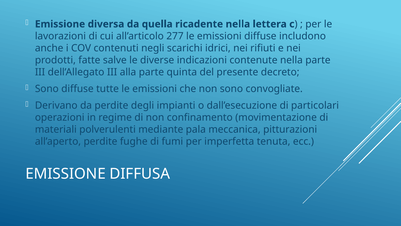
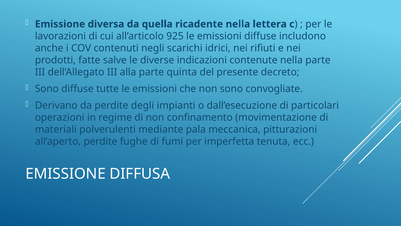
277: 277 -> 925
